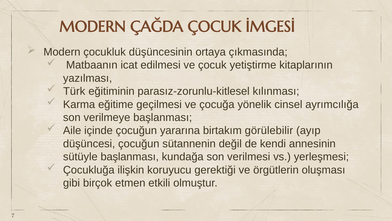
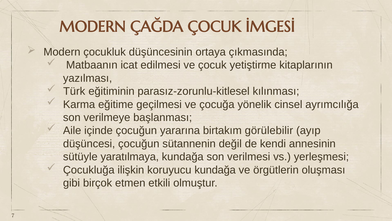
sütüyle başlanması: başlanması -> yaratılmaya
koruyucu gerektiği: gerektiği -> kundağa
